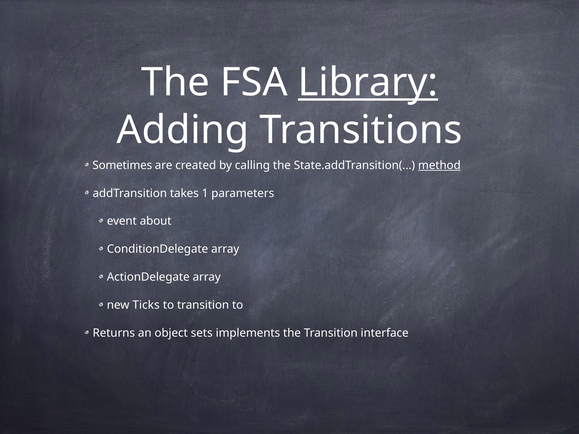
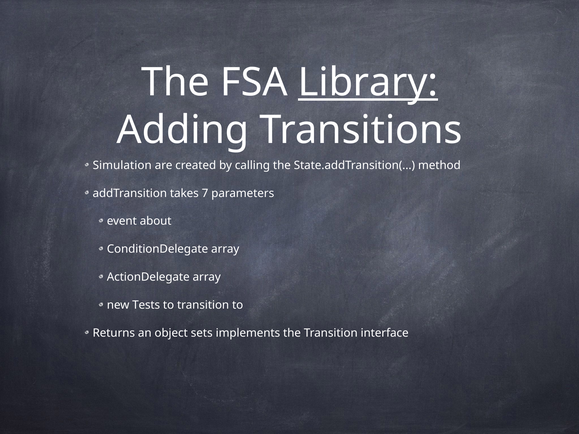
Sometimes: Sometimes -> Simulation
method underline: present -> none
1: 1 -> 7
Ticks: Ticks -> Tests
